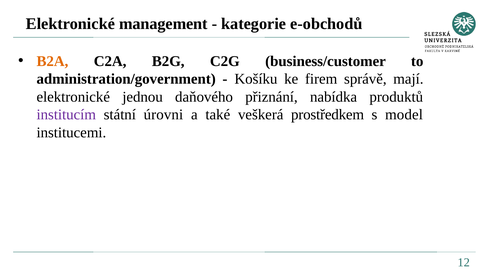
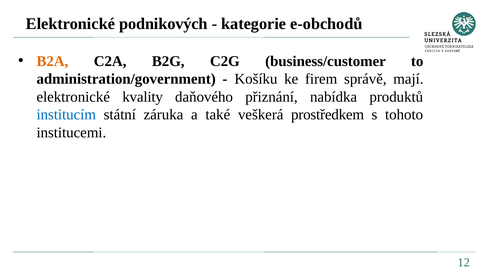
management: management -> podnikových
jednou: jednou -> kvality
institucím colour: purple -> blue
úrovni: úrovni -> záruka
model: model -> tohoto
